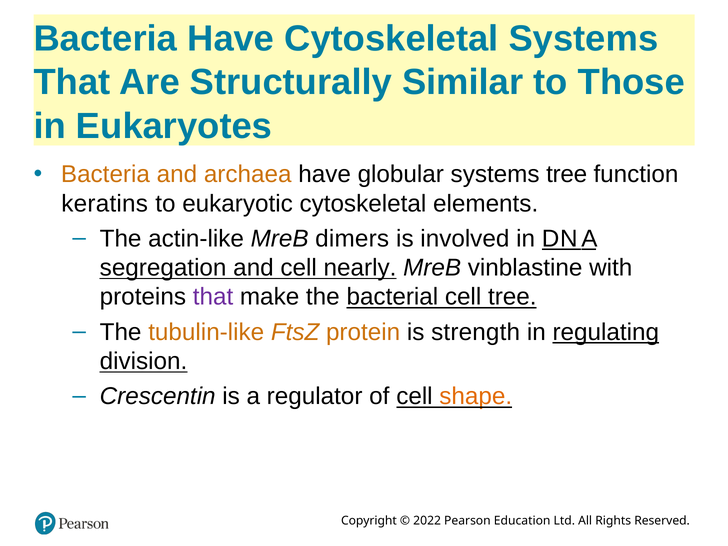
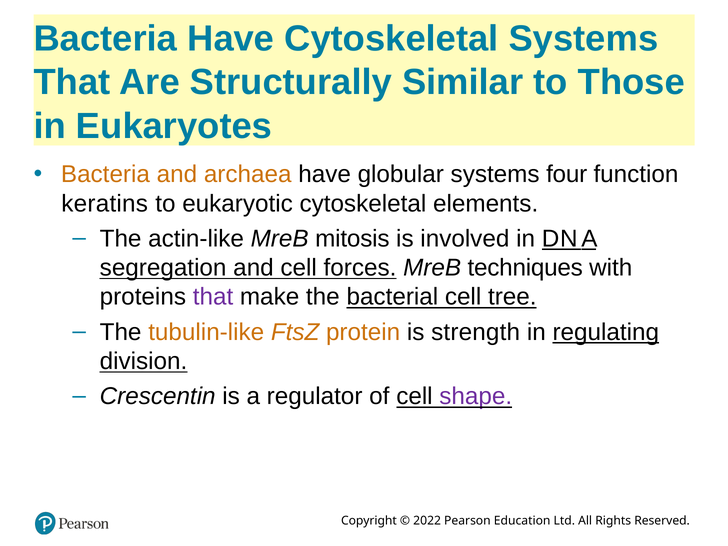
systems tree: tree -> four
dimers: dimers -> mitosis
nearly: nearly -> forces
vinblastine: vinblastine -> techniques
shape colour: orange -> purple
